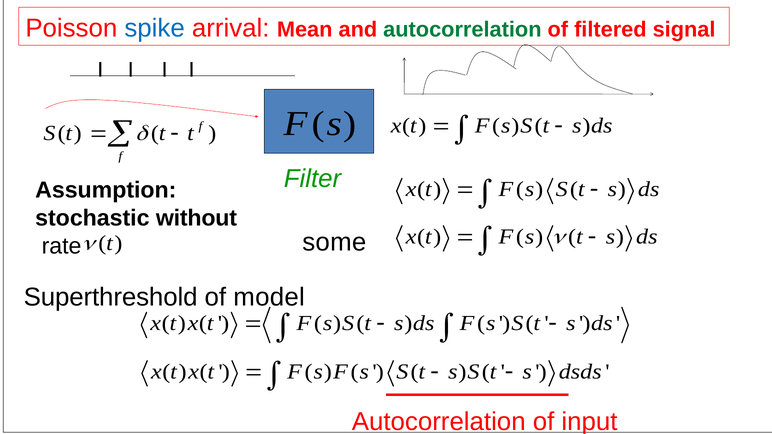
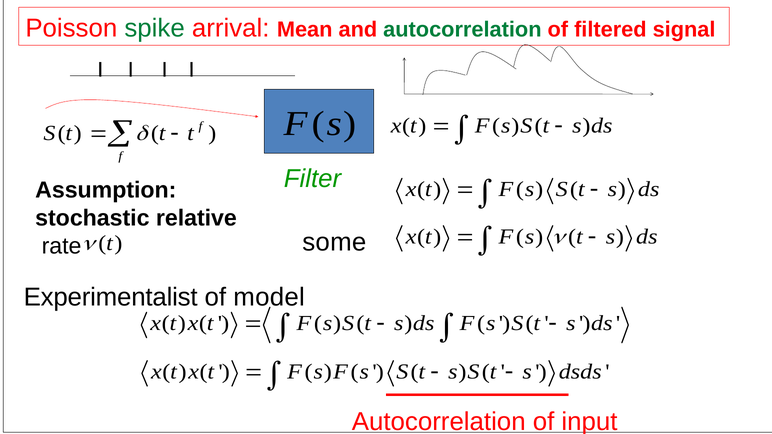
spike colour: blue -> green
without: without -> relative
Superthreshold: Superthreshold -> Experimentalist
